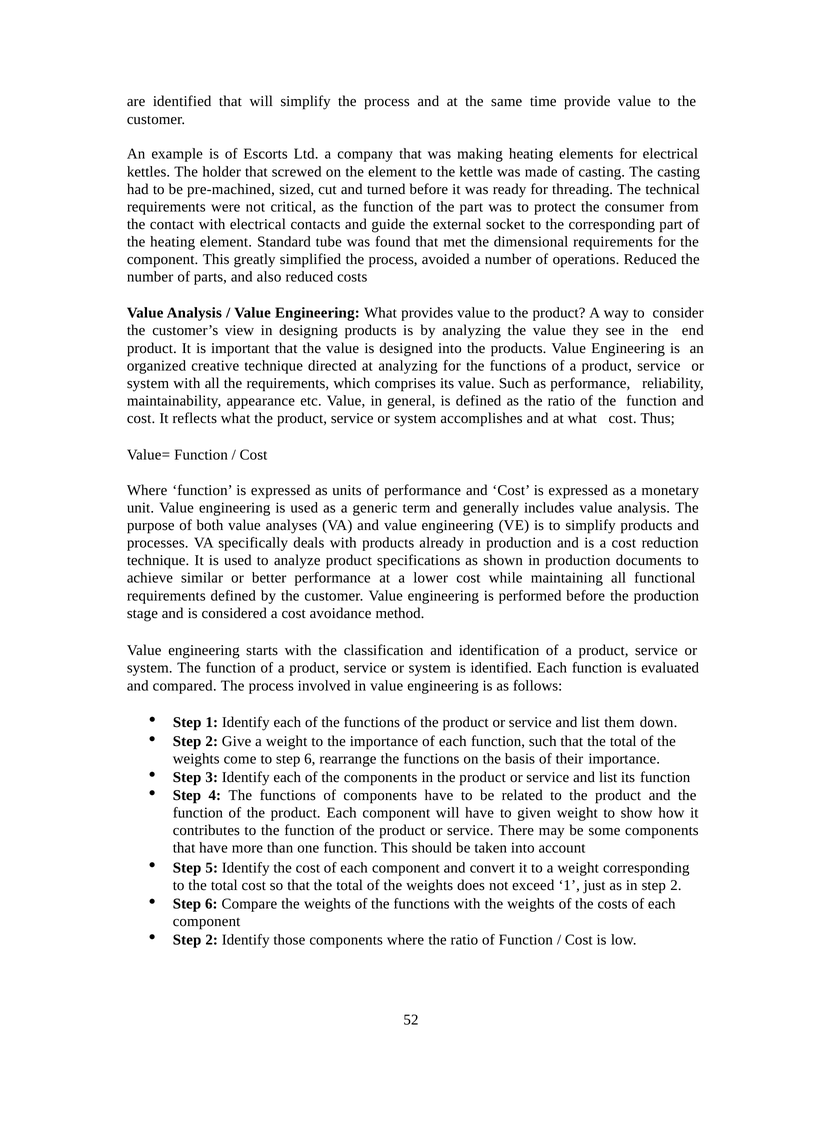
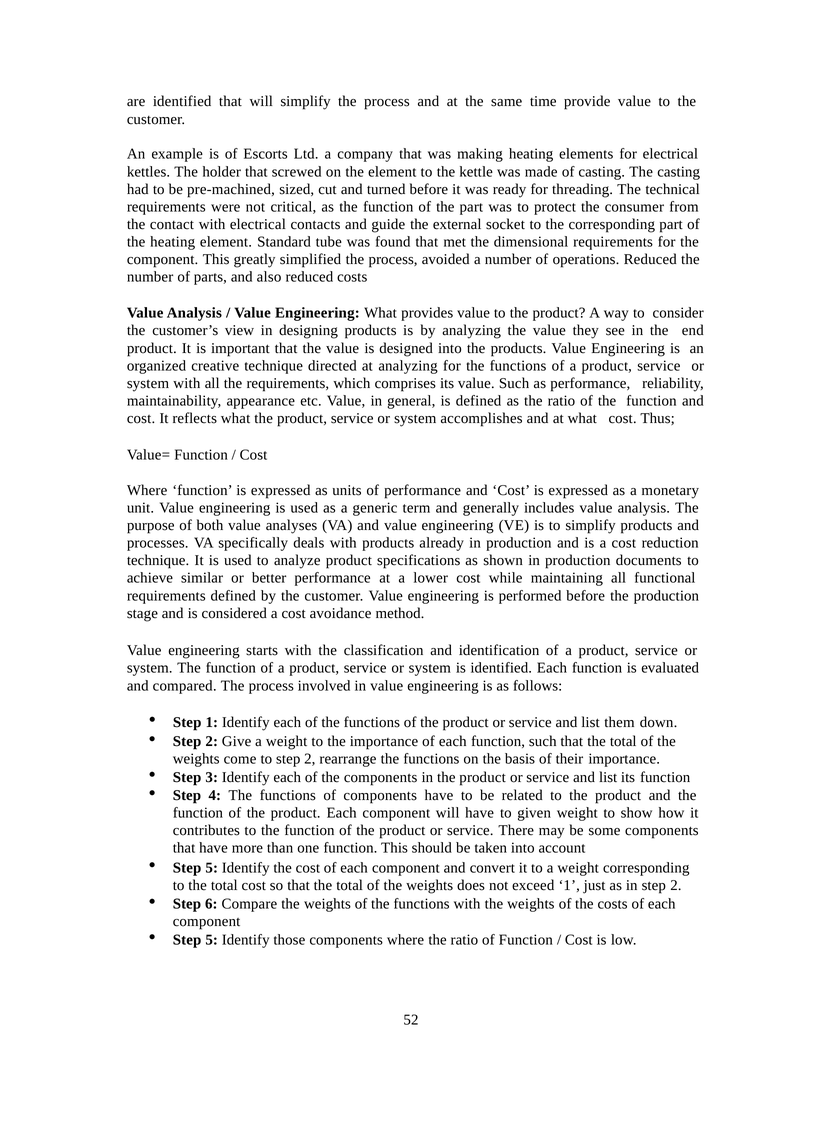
to step 6: 6 -> 2
2 at (212, 940): 2 -> 5
